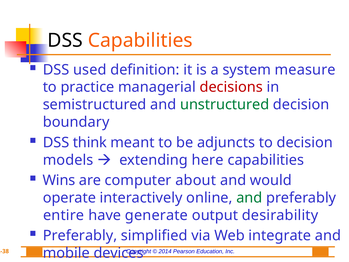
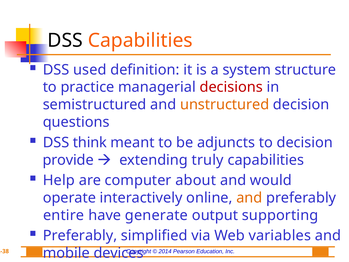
measure: measure -> structure
unstructured colour: green -> orange
boundary: boundary -> questions
models: models -> provide
here: here -> truly
Wins: Wins -> Help
and at (249, 198) colour: green -> orange
desirability: desirability -> supporting
integrate: integrate -> variables
